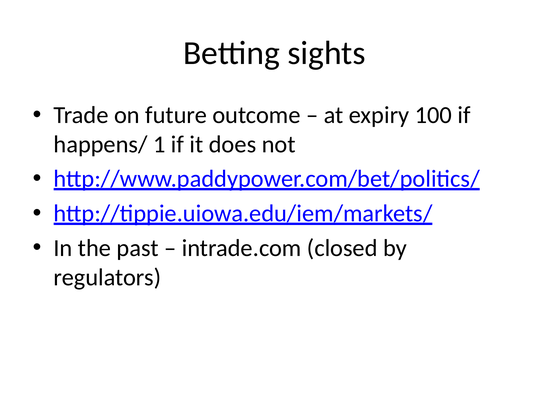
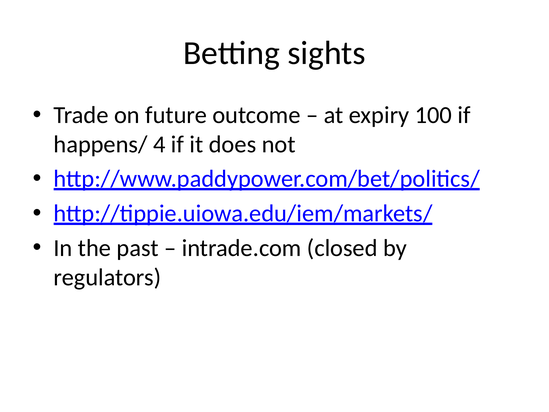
1: 1 -> 4
